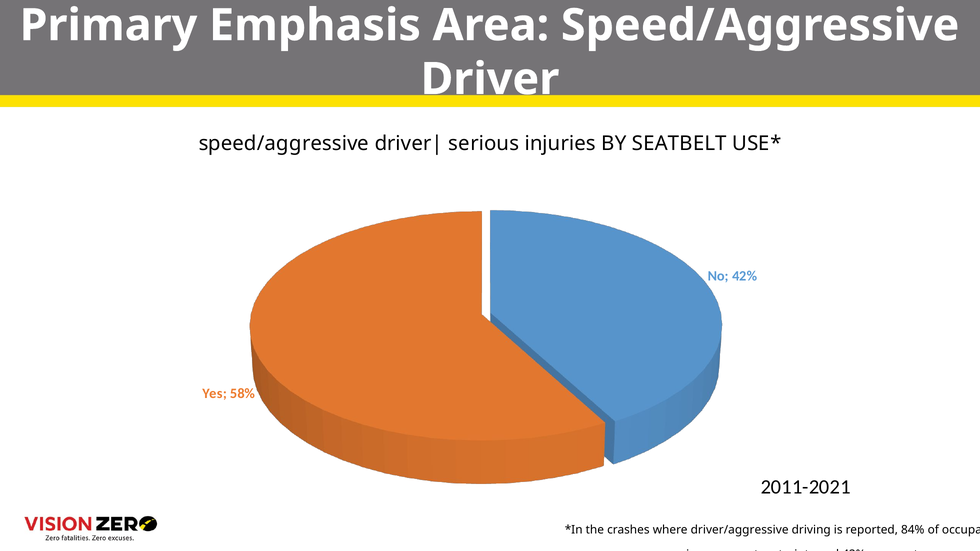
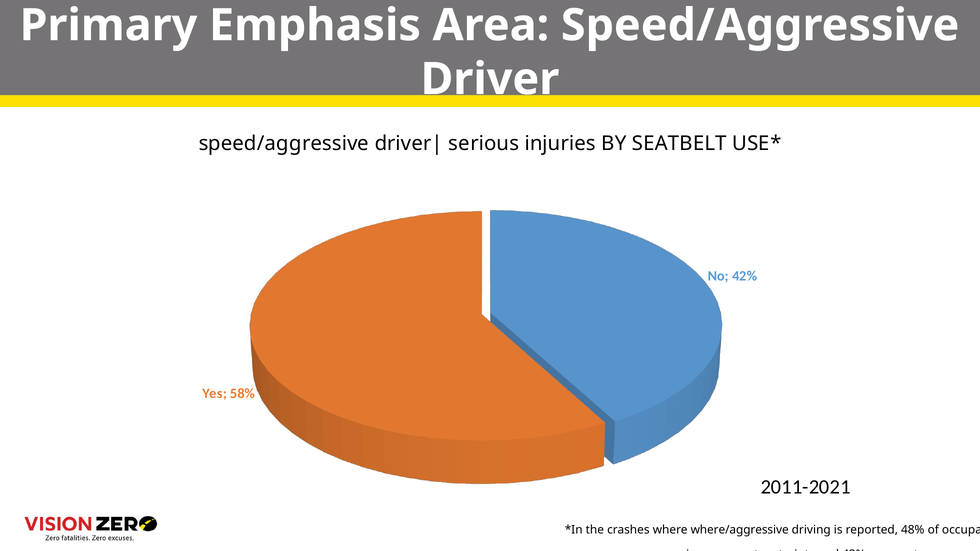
driver/aggressive: driver/aggressive -> where/aggressive
84%: 84% -> 48%
